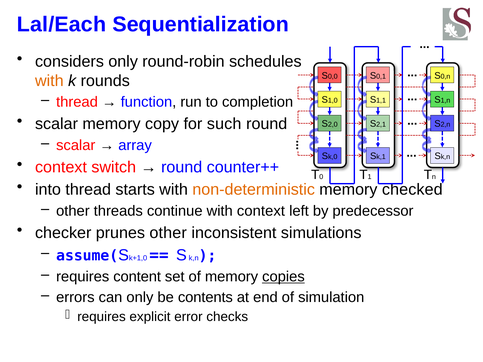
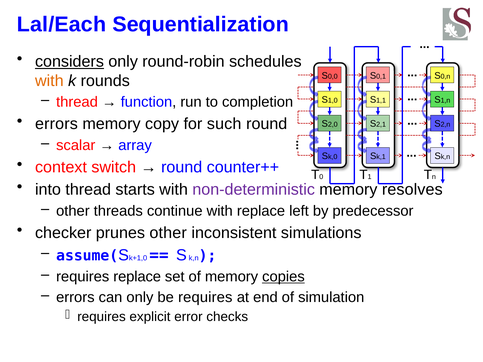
considers underline: none -> present
scalar at (56, 124): scalar -> errors
non-deterministic colour: orange -> purple
checked: checked -> resolves
with context: context -> replace
requires content: content -> replace
be contents: contents -> requires
